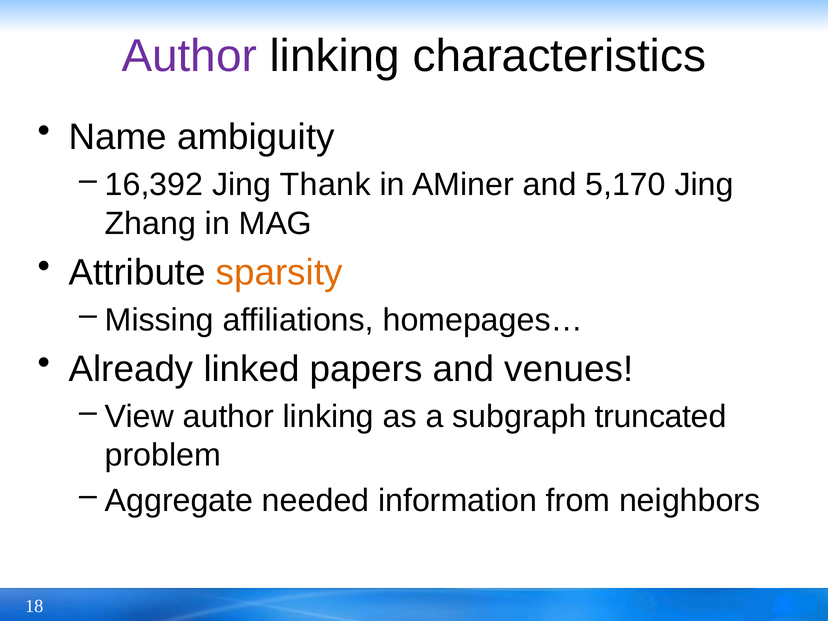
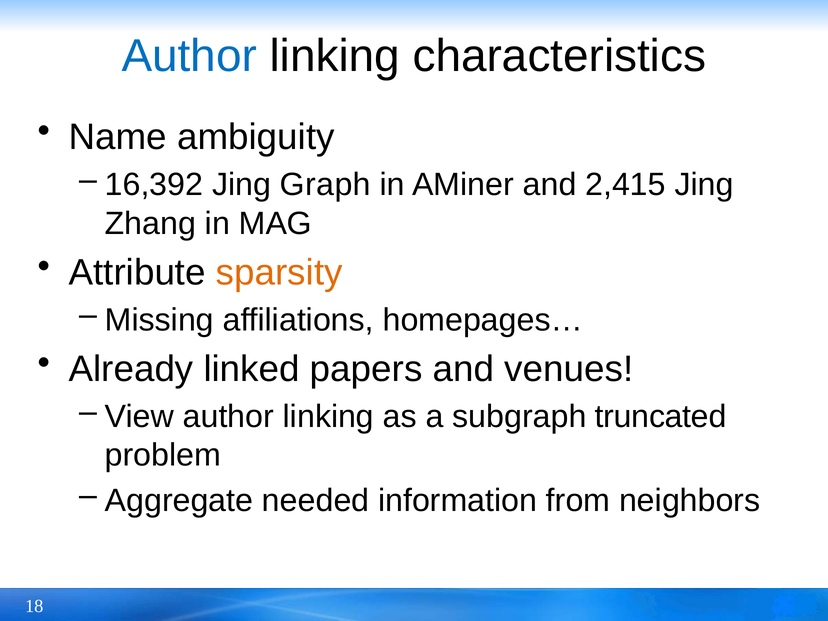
Author at (189, 56) colour: purple -> blue
Thank: Thank -> Graph
5,170: 5,170 -> 2,415
